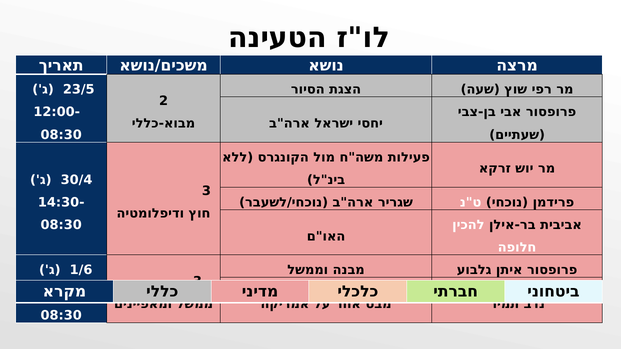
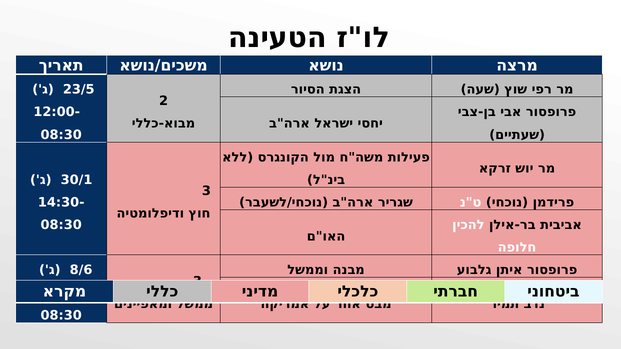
30/4: 30/4 -> 30/1
1/6: 1/6 -> 8/6
